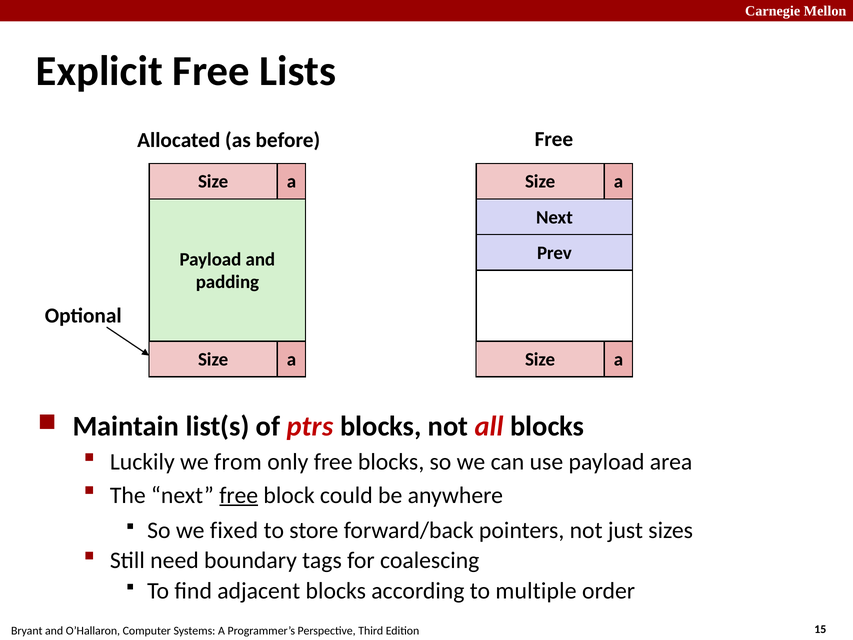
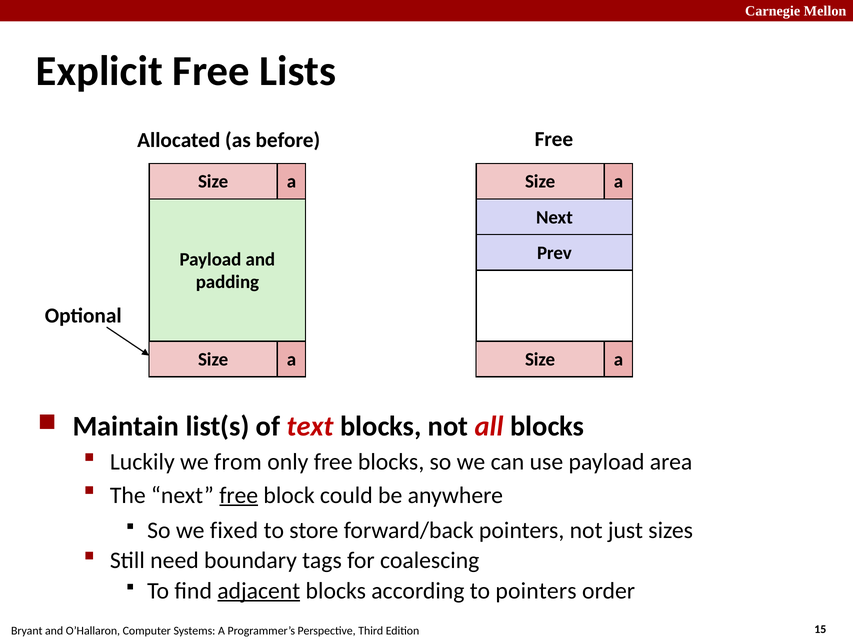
ptrs: ptrs -> text
adjacent underline: none -> present
to multiple: multiple -> pointers
